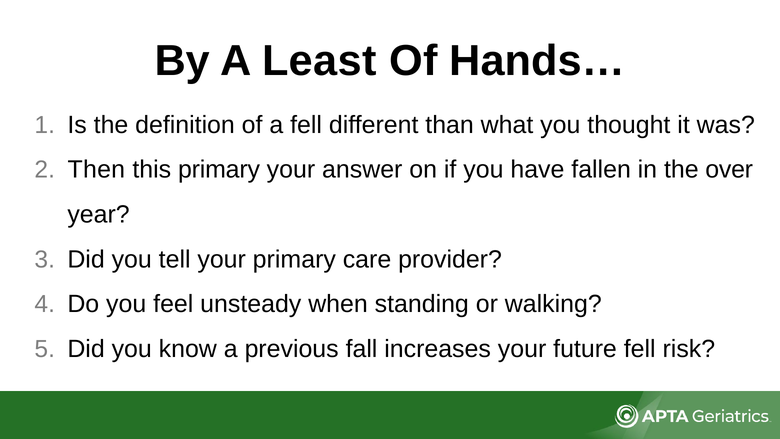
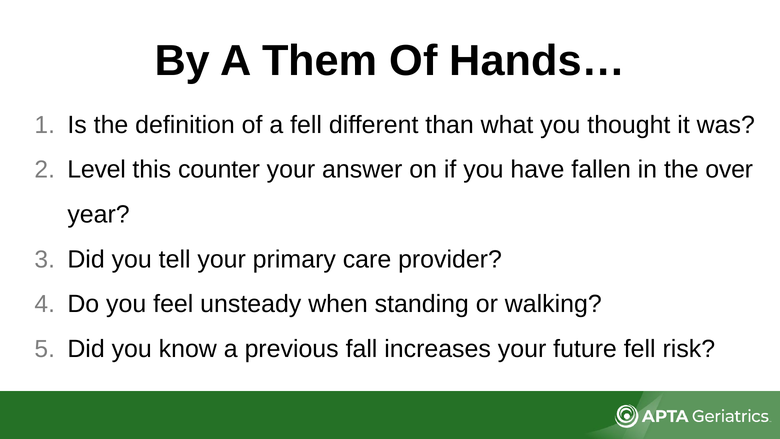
Least: Least -> Them
Then: Then -> Level
this primary: primary -> counter
